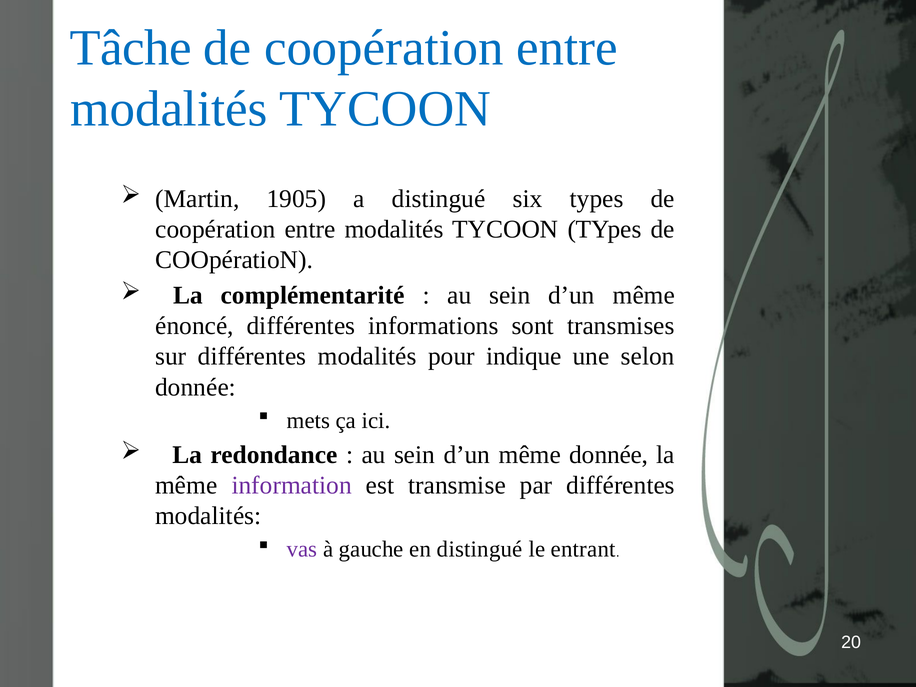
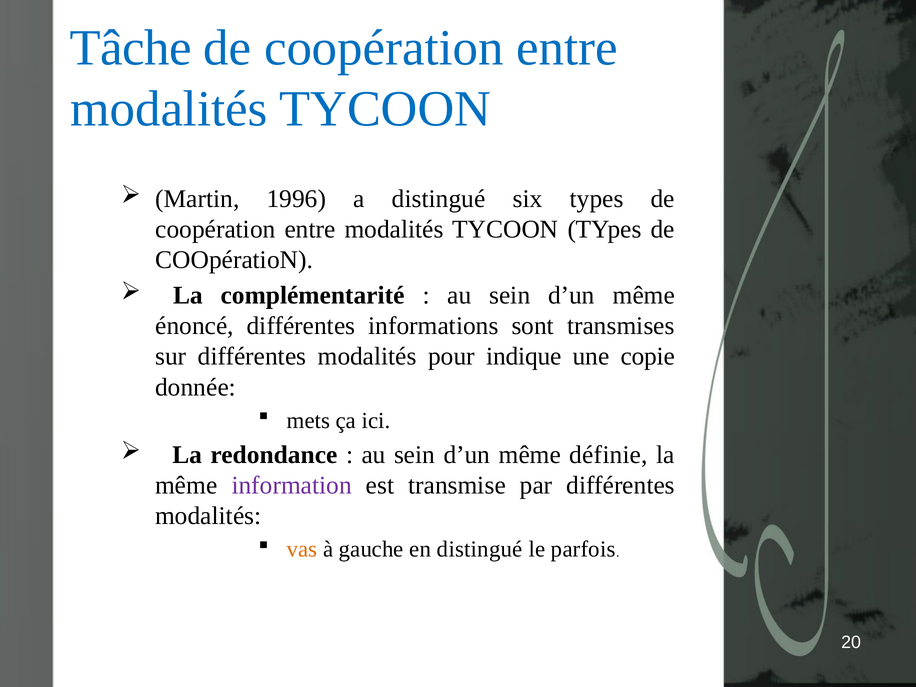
1905: 1905 -> 1996
selon: selon -> copie
même donnée: donnée -> définie
vas colour: purple -> orange
entrant: entrant -> parfois
